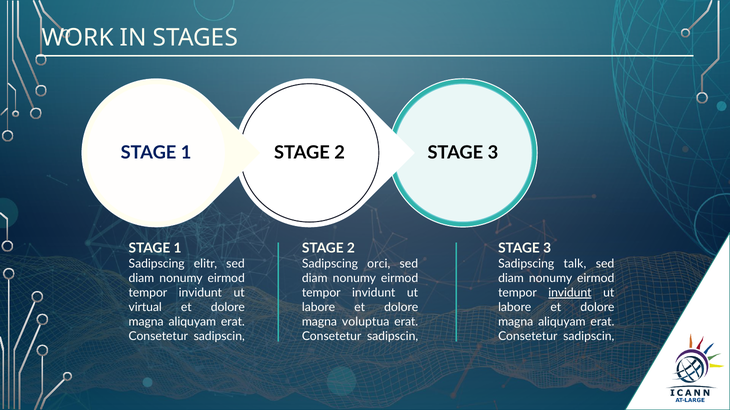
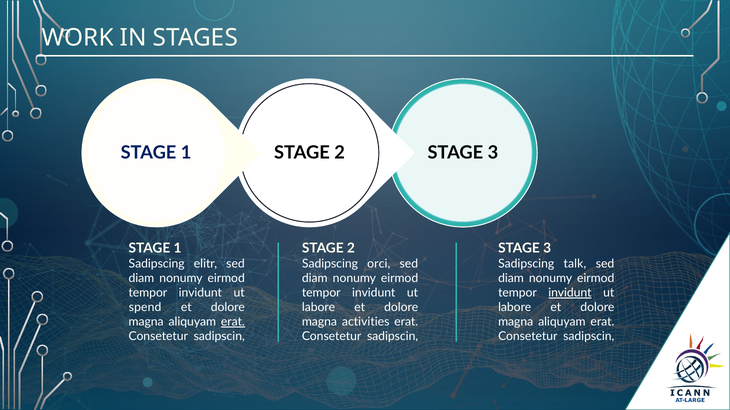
virtual: virtual -> spend
erat at (233, 322) underline: none -> present
voluptua: voluptua -> activities
